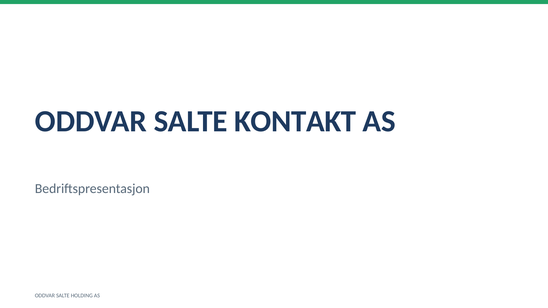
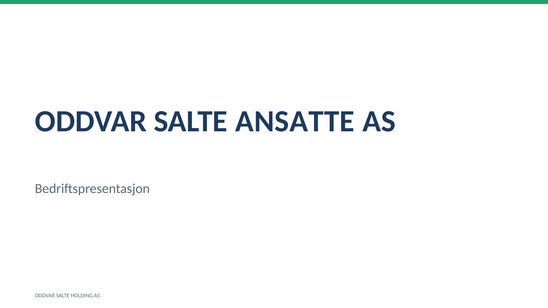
KONTAKT: KONTAKT -> ANSATTE
